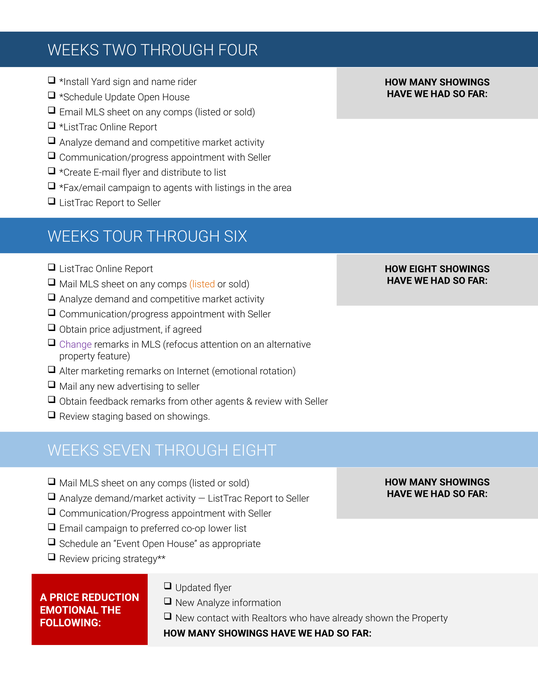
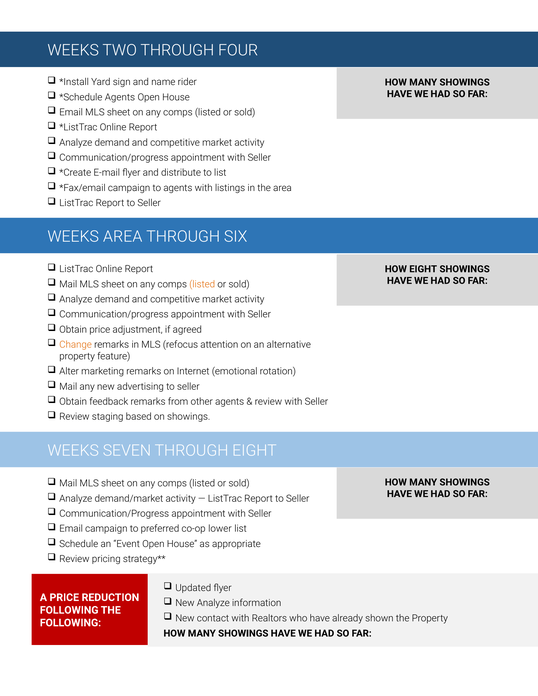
Update at (120, 97): Update -> Agents
WEEKS TOUR: TOUR -> AREA
Change colour: purple -> orange
EMOTIONAL at (69, 610): EMOTIONAL -> FOLLOWING
